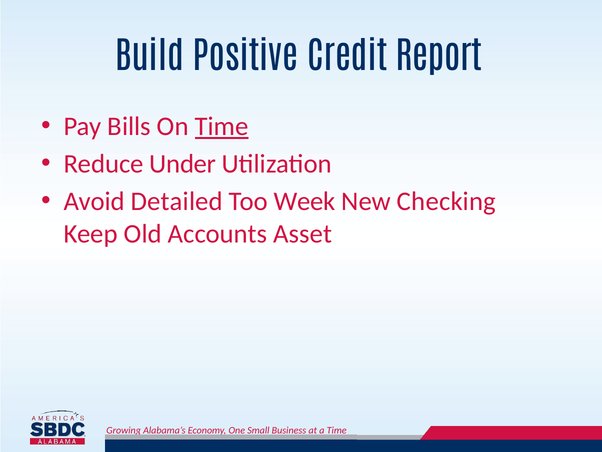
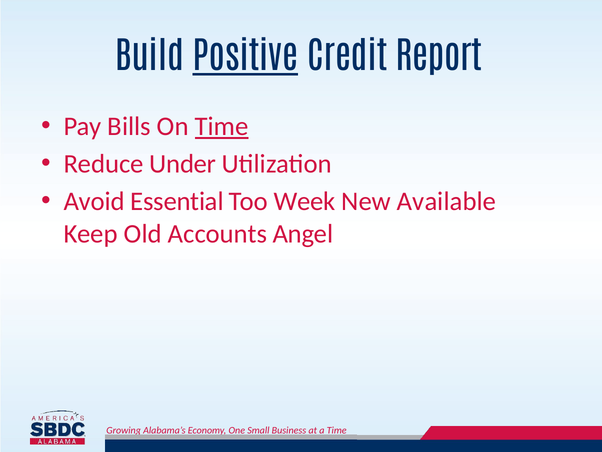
Positive underline: none -> present
Detailed: Detailed -> Essential
Checking: Checking -> Available
Asset: Asset -> Angel
